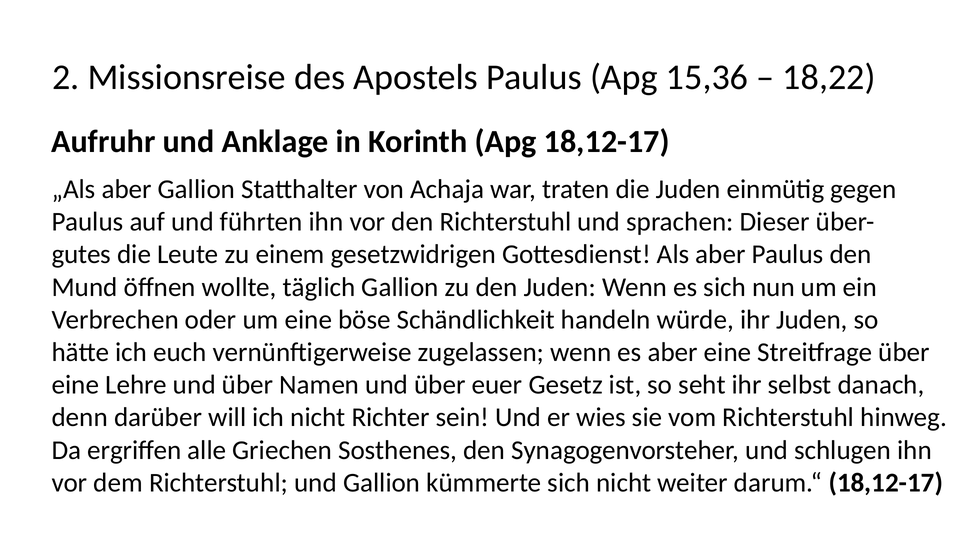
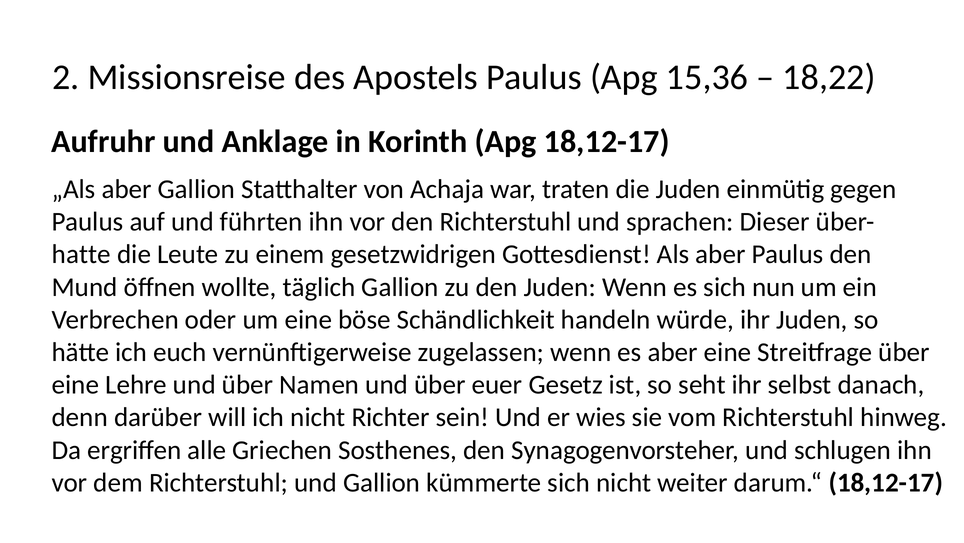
gutes: gutes -> hatte
